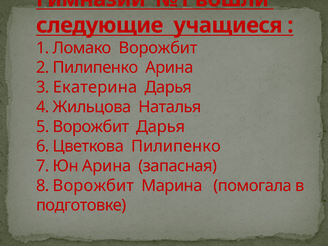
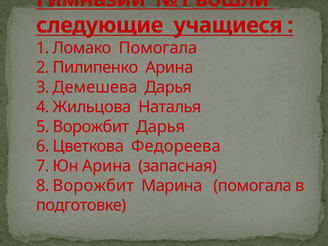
Ломако Ворожбит: Ворожбит -> Помогала
Екатерина: Екатерина -> Демешева
Цветкова Пилипенко: Пилипенко -> Федореева
